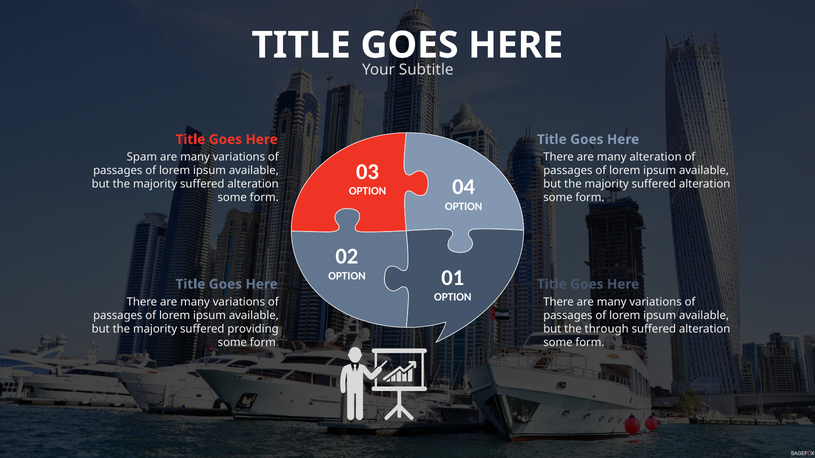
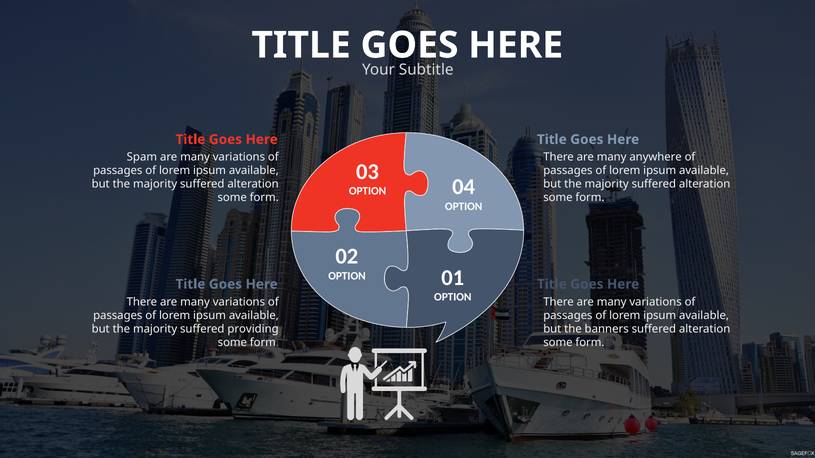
many alteration: alteration -> anywhere
through: through -> banners
